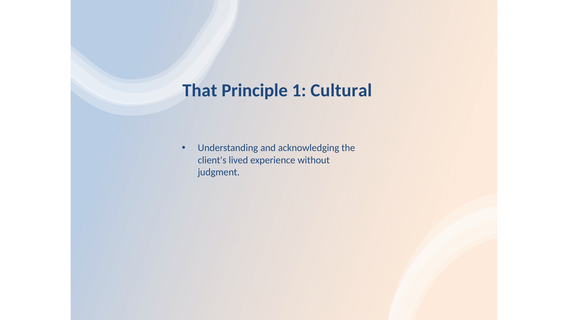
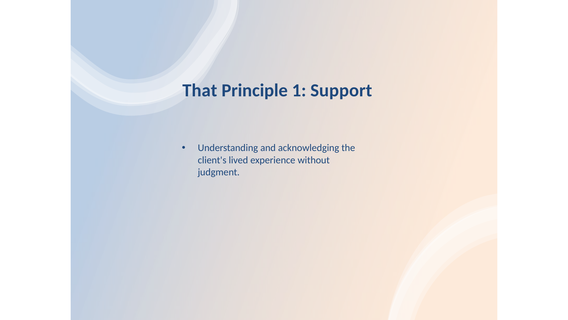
Cultural: Cultural -> Support
